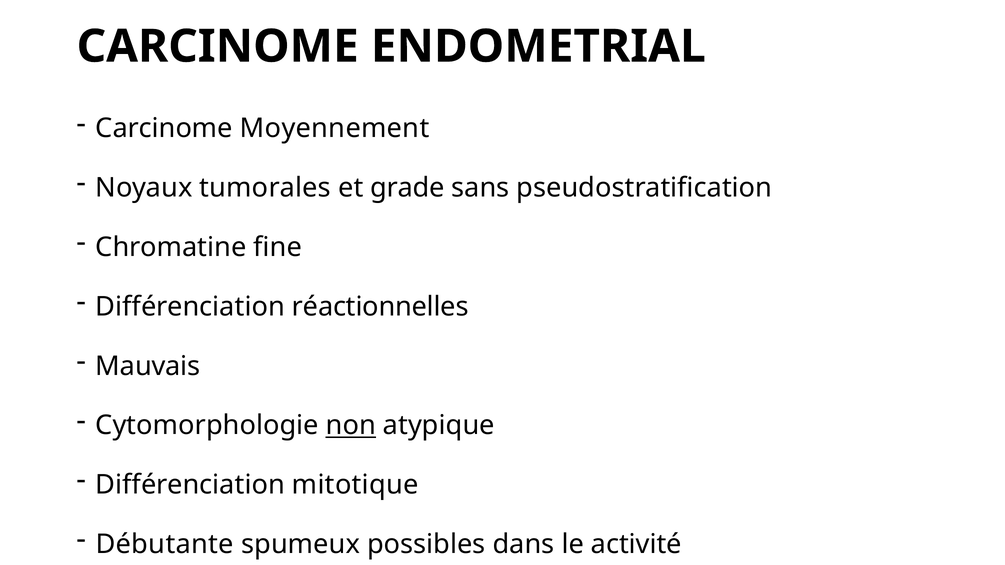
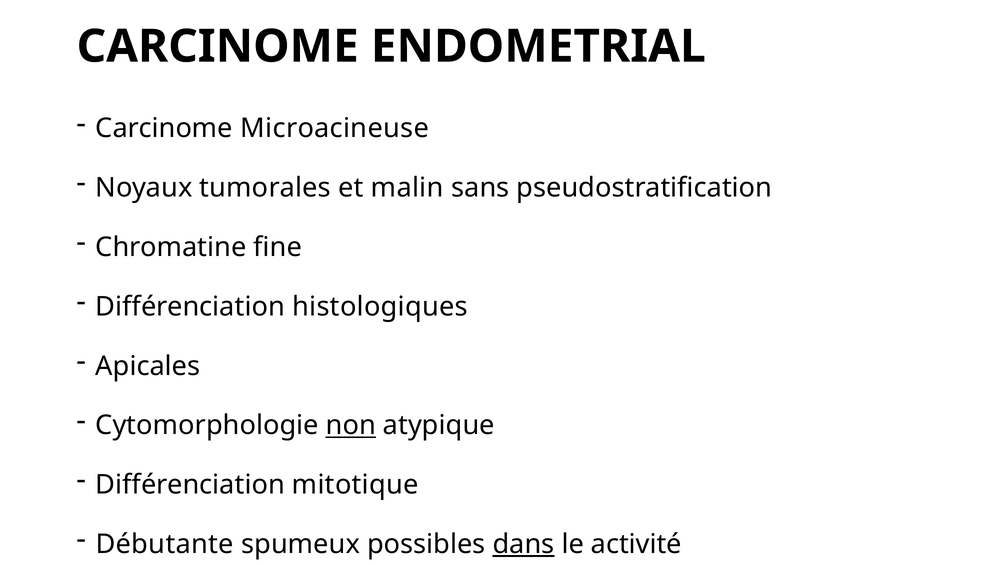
Moyennement: Moyennement -> Microacineuse
grade: grade -> malin
réactionnelles: réactionnelles -> histologiques
Mauvais: Mauvais -> Apicales
dans underline: none -> present
